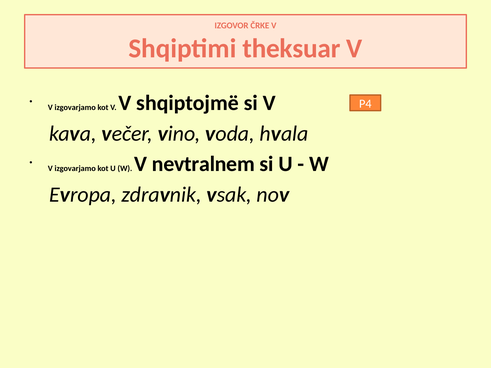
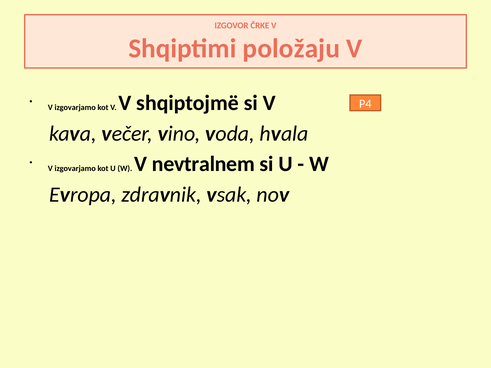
theksuar: theksuar -> položaju
